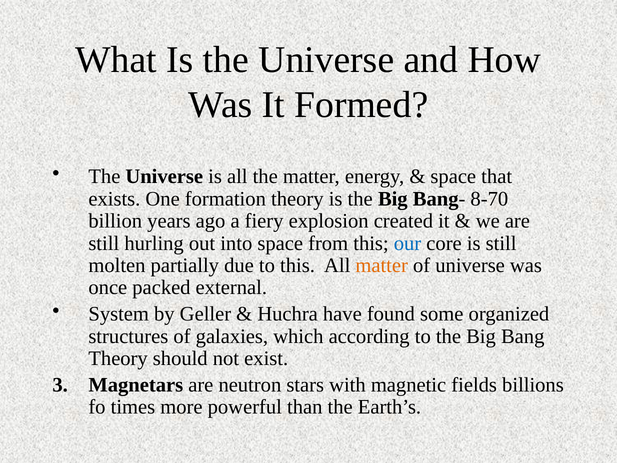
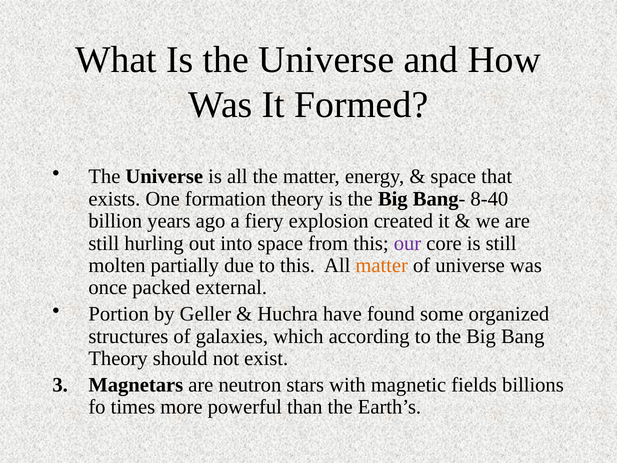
8-70: 8-70 -> 8-40
our colour: blue -> purple
System: System -> Portion
